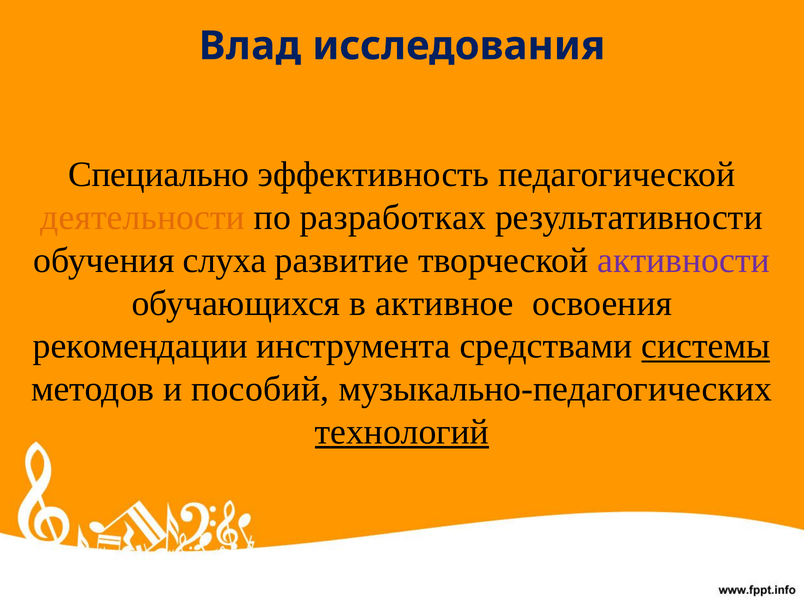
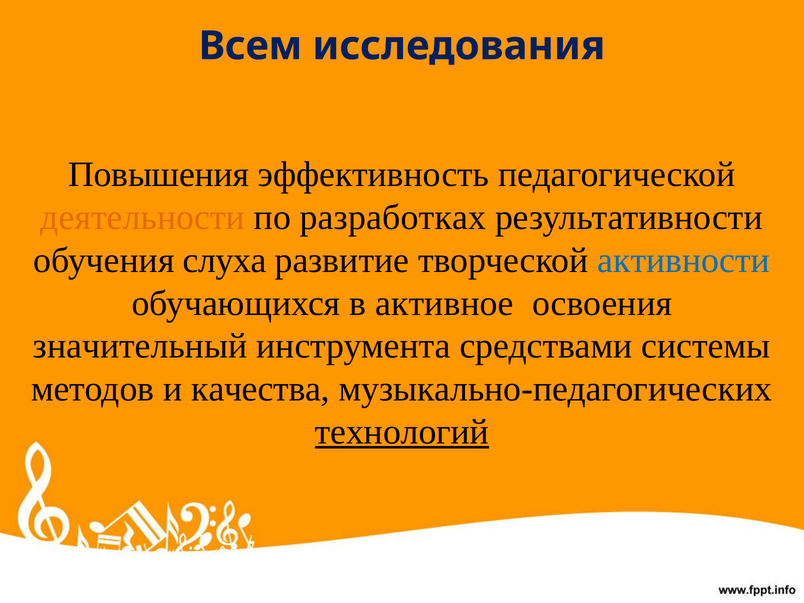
Влад: Влад -> Всем
Специально: Специально -> Повышения
активности colour: purple -> blue
рекомендации: рекомендации -> значительный
системы underline: present -> none
пособий: пособий -> качества
